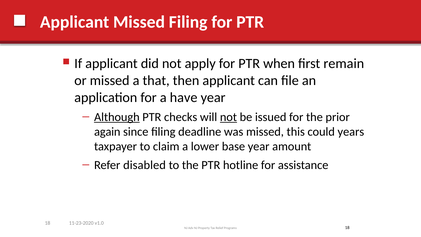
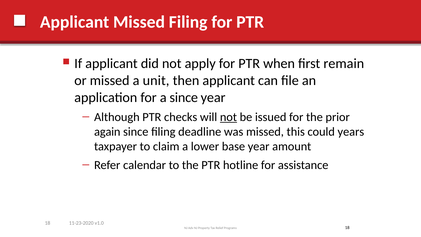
that: that -> unit
a have: have -> since
Although underline: present -> none
disabled: disabled -> calendar
